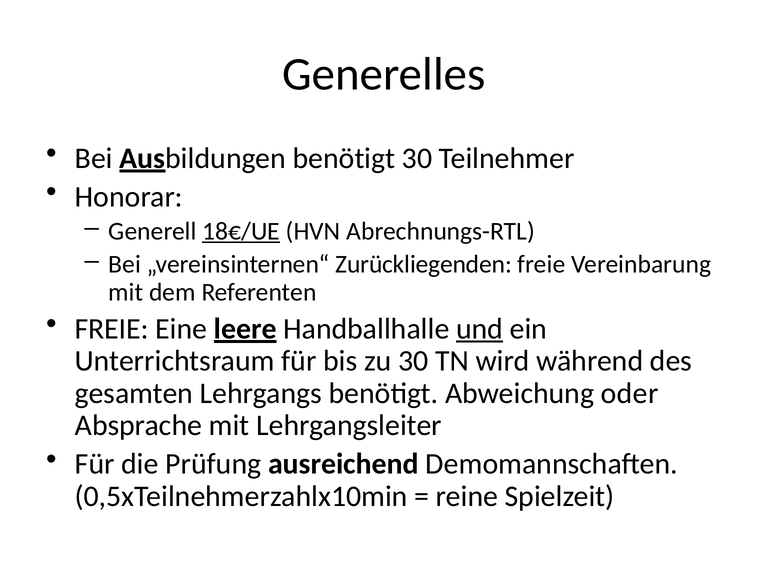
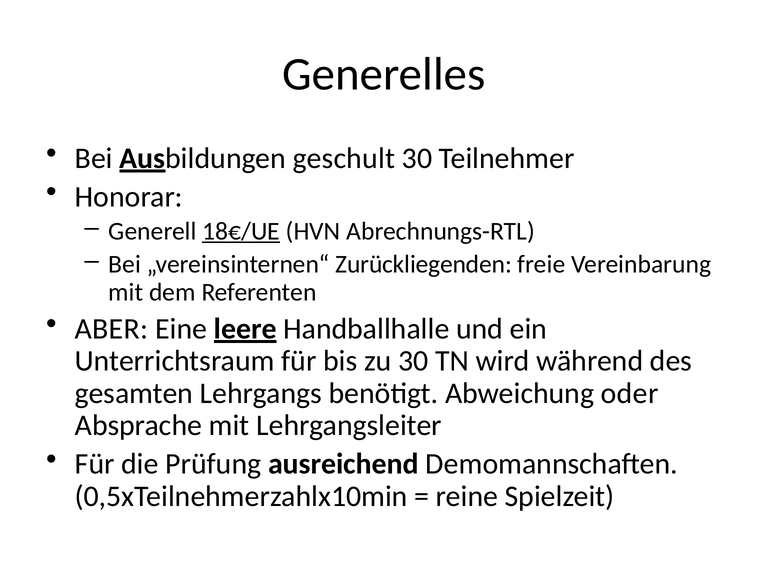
Ausbildungen benötigt: benötigt -> geschult
FREIE at (112, 329): FREIE -> ABER
und underline: present -> none
